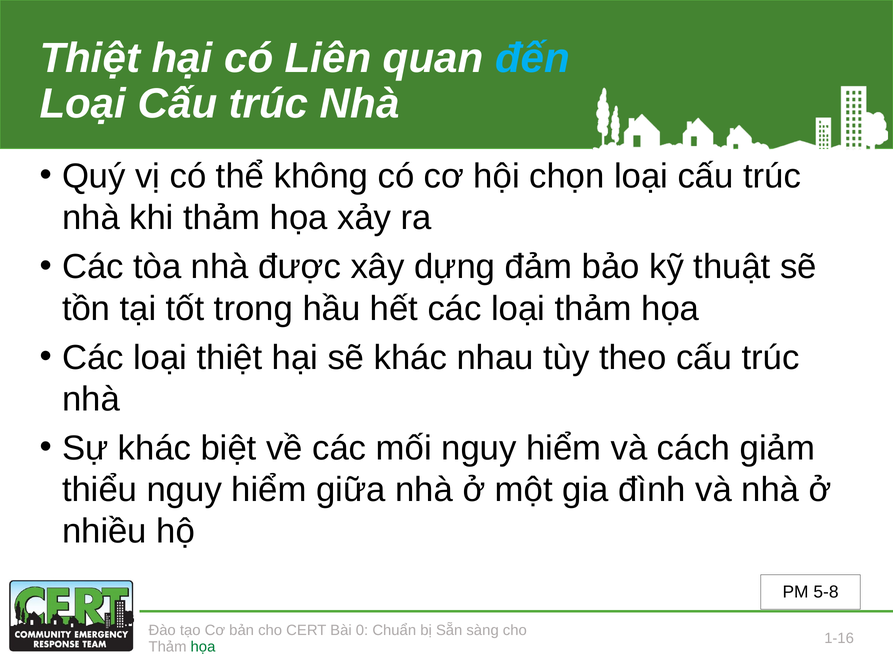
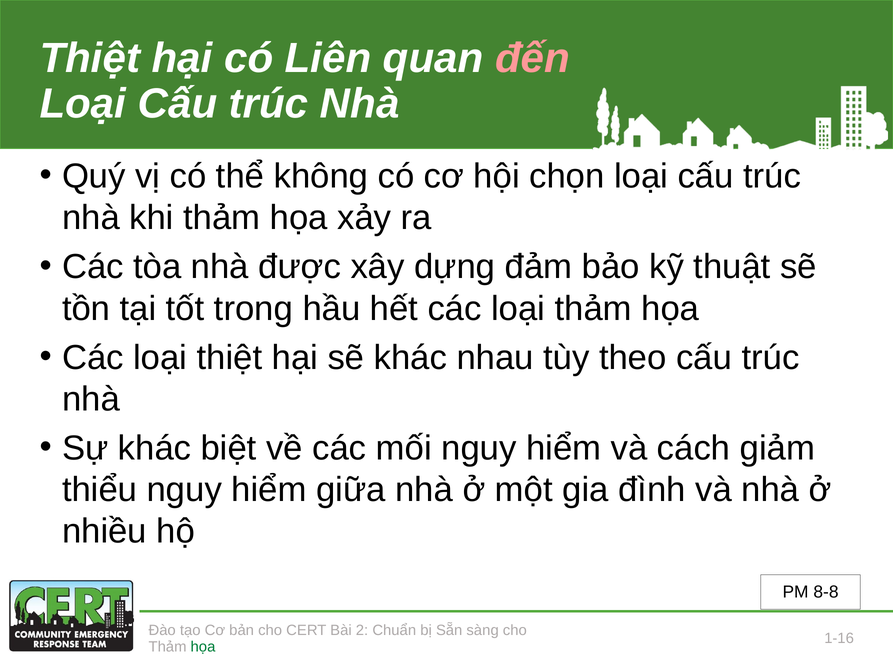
đến colour: light blue -> pink
5-8: 5-8 -> 8-8
0: 0 -> 2
